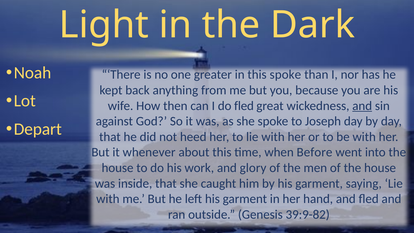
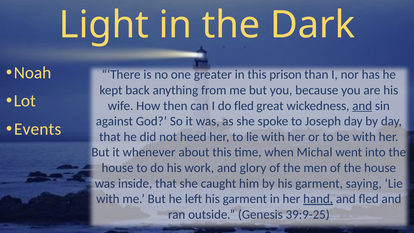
this spoke: spoke -> prison
Depart: Depart -> Events
Before: Before -> Michal
hand underline: none -> present
39:9-82: 39:9-82 -> 39:9-25
